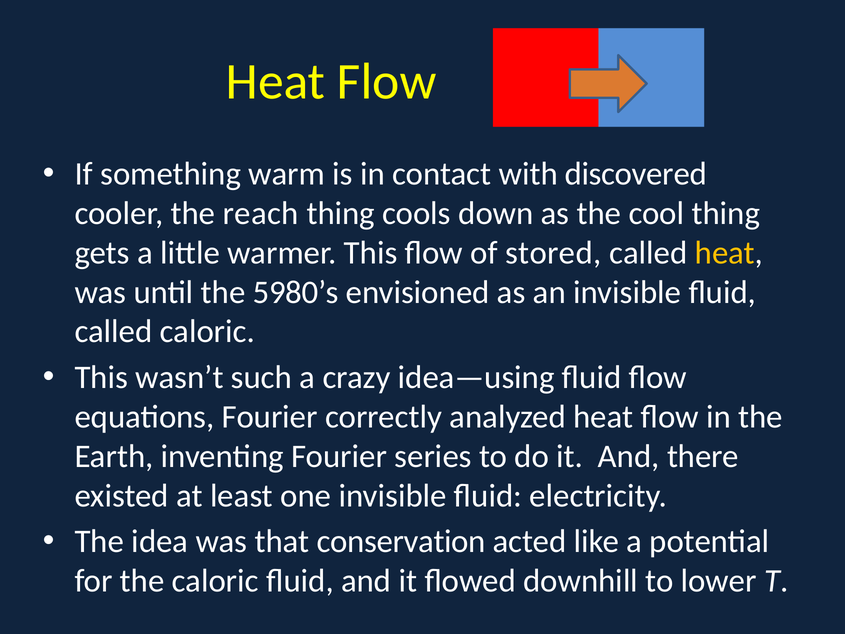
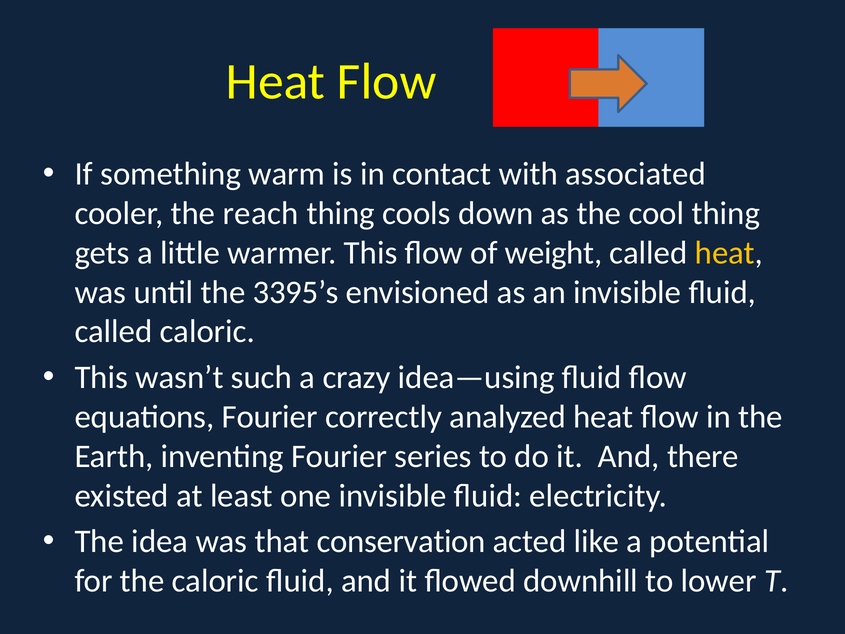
discovered: discovered -> associated
stored: stored -> weight
5980’s: 5980’s -> 3395’s
